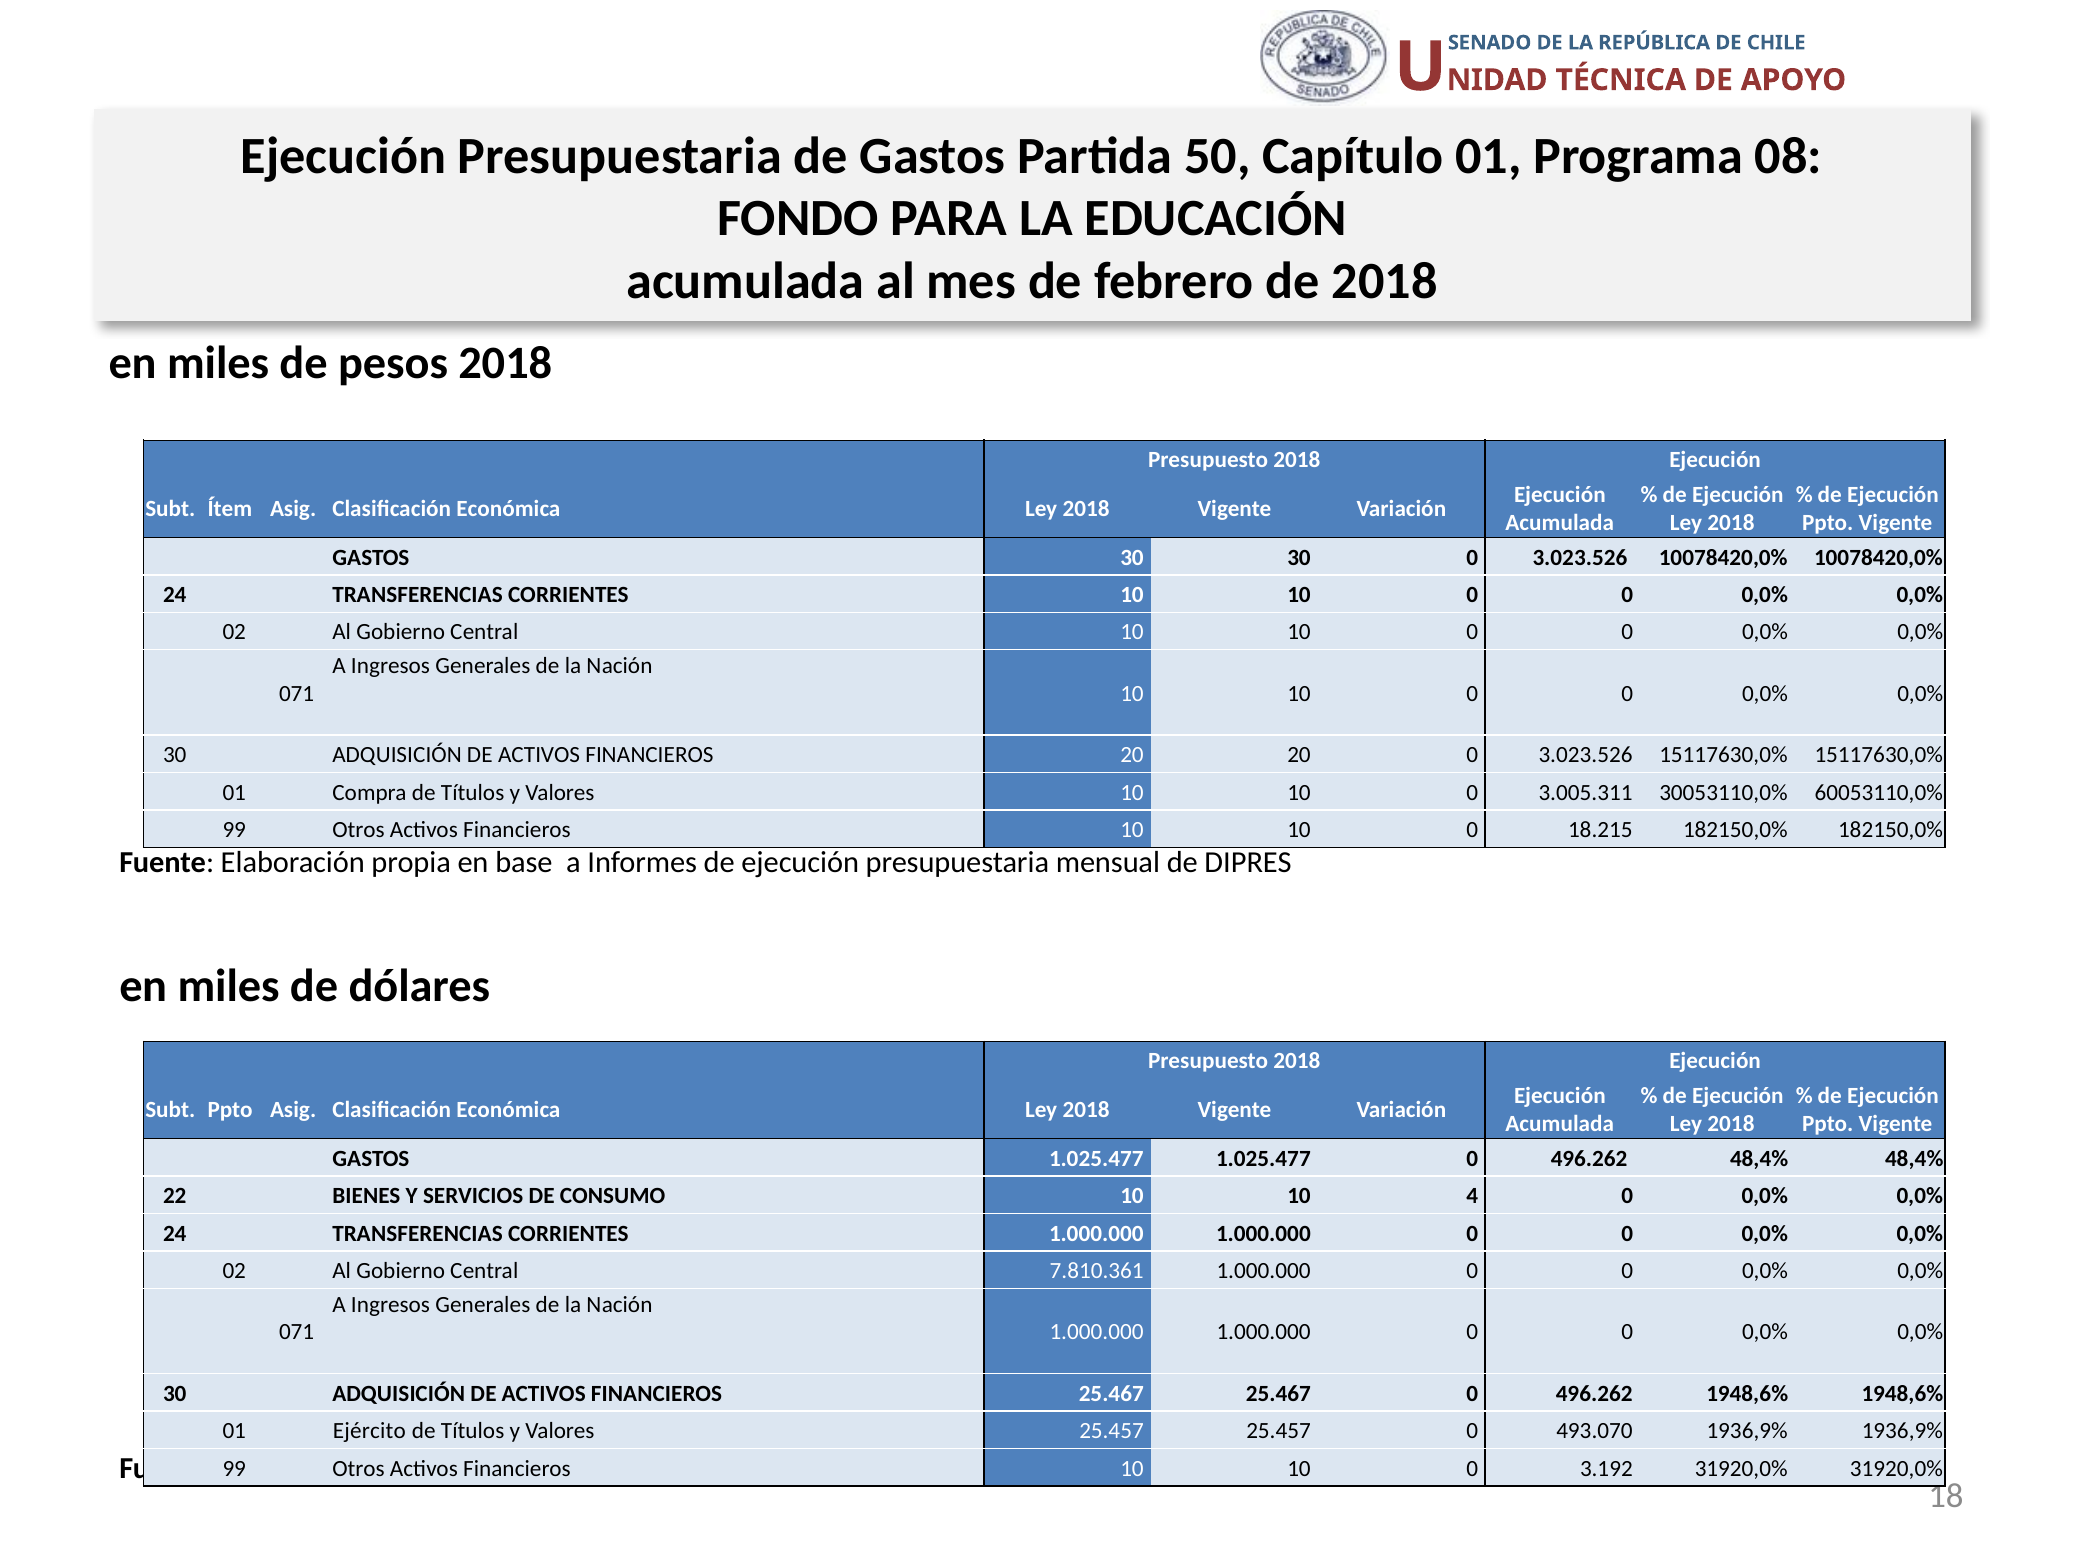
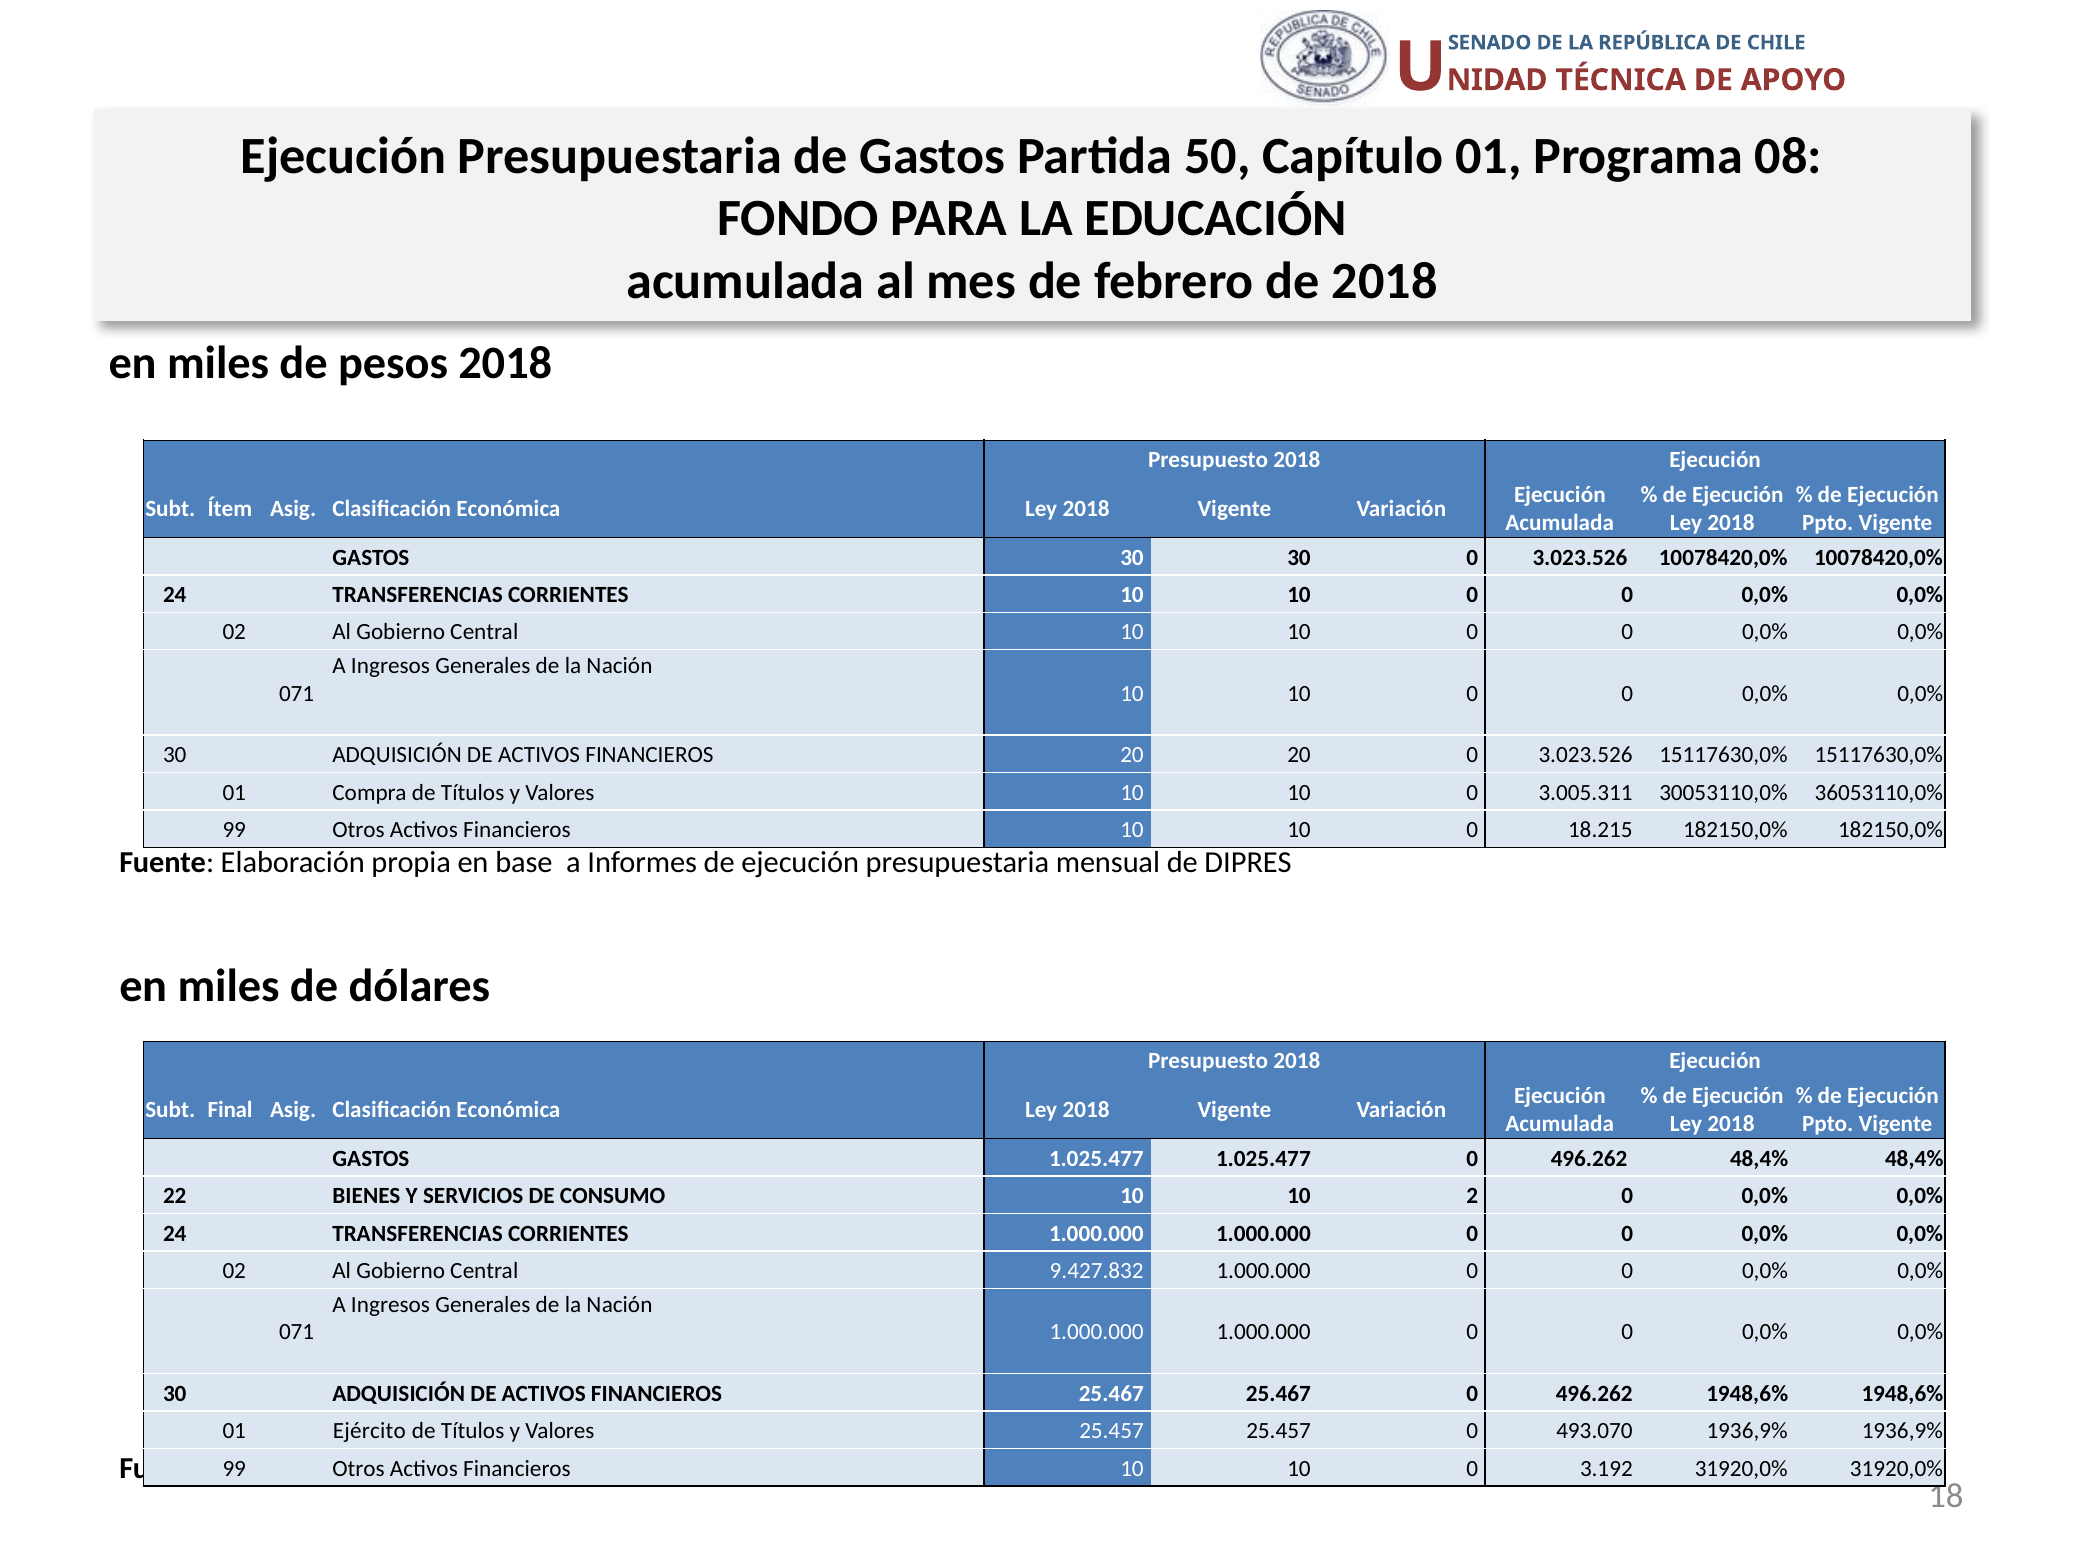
60053110,0%: 60053110,0% -> 36053110,0%
Subt Ppto: Ppto -> Final
4: 4 -> 2
7.810.361: 7.810.361 -> 9.427.832
